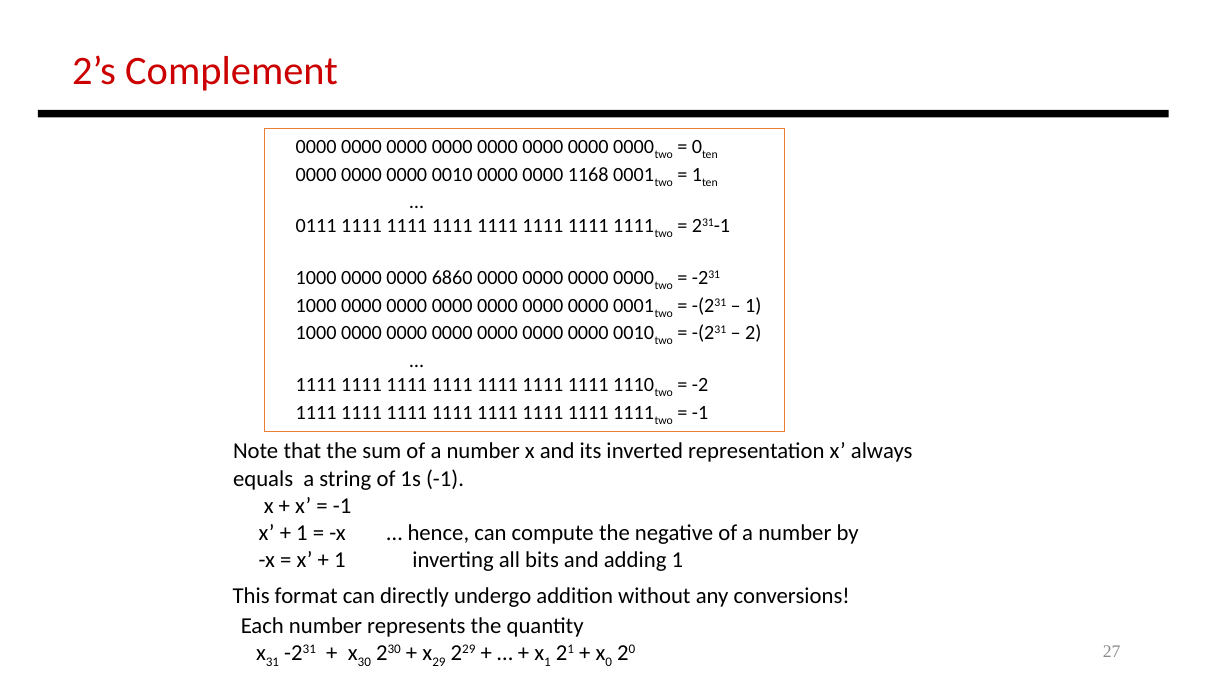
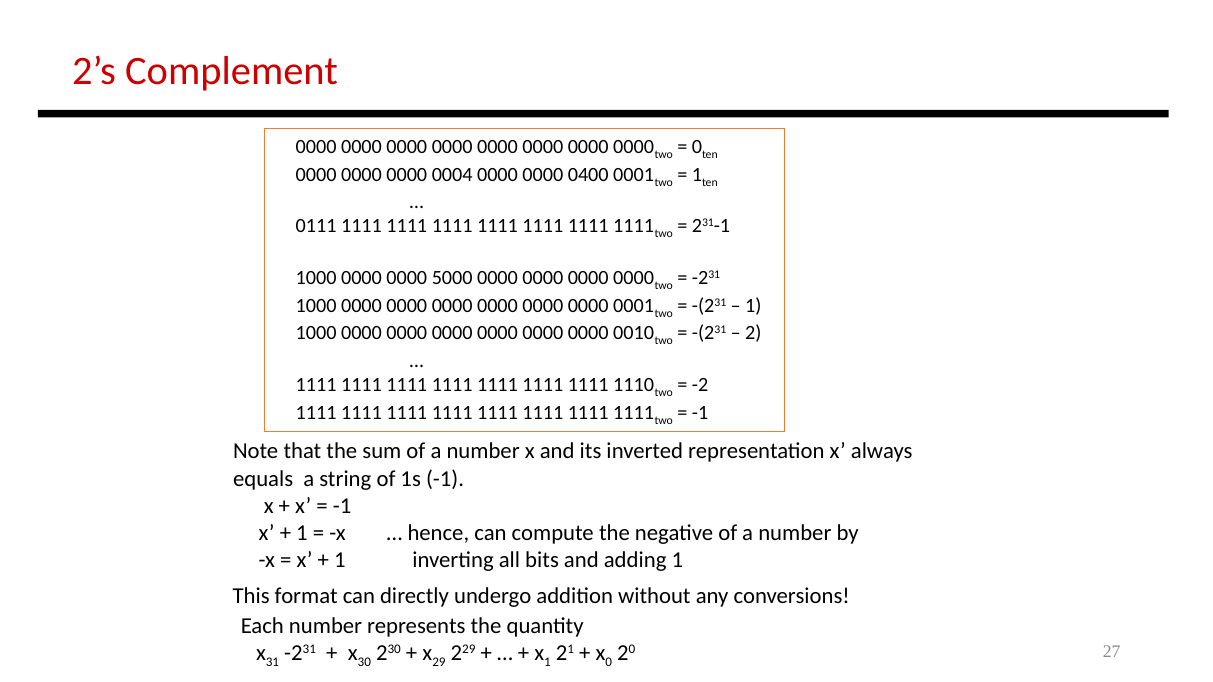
0010 at (452, 174): 0010 -> 0004
1168: 1168 -> 0400
6860: 6860 -> 5000
